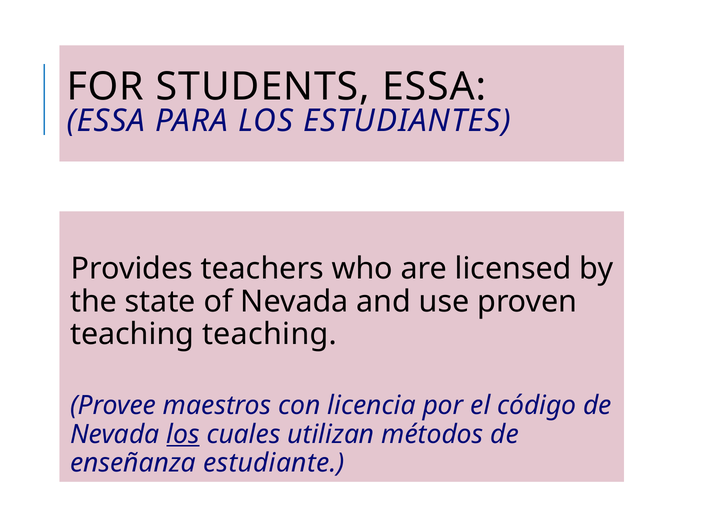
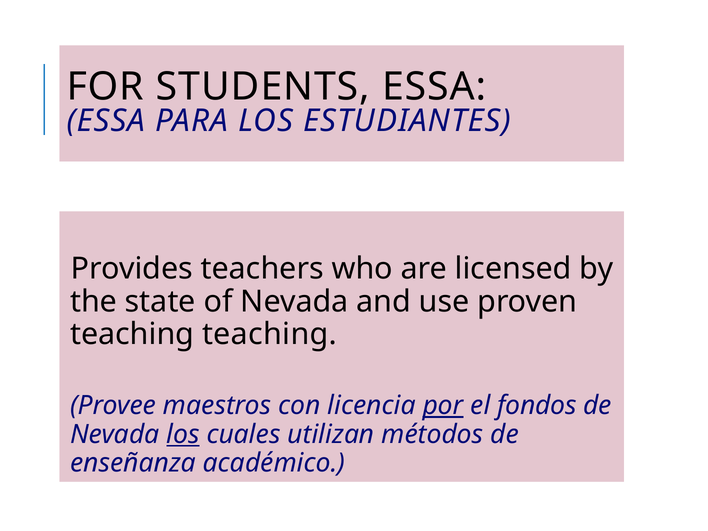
por underline: none -> present
código: código -> fondos
estudiante: estudiante -> académico
